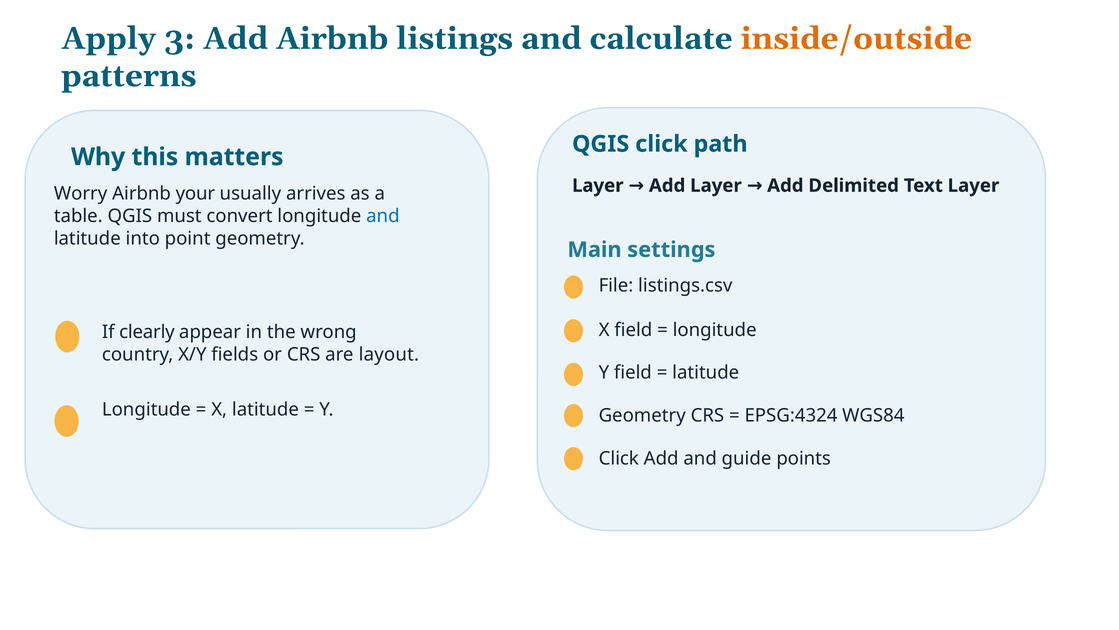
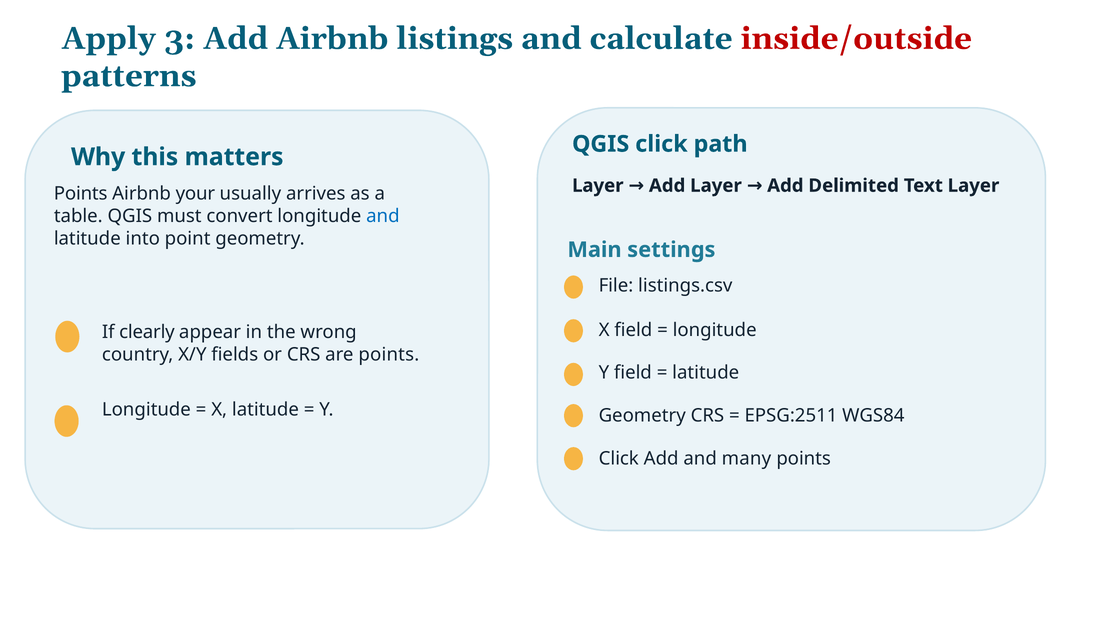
inside/outside colour: orange -> red
Worry at (81, 193): Worry -> Points
are layout: layout -> points
EPSG:4324: EPSG:4324 -> EPSG:2511
guide: guide -> many
